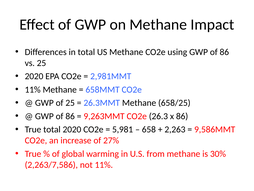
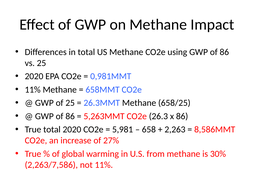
2,981MMT: 2,981MMT -> 0,981MMT
9,263MMT: 9,263MMT -> 5,263MMT
9,586MMT: 9,586MMT -> 8,586MMT
